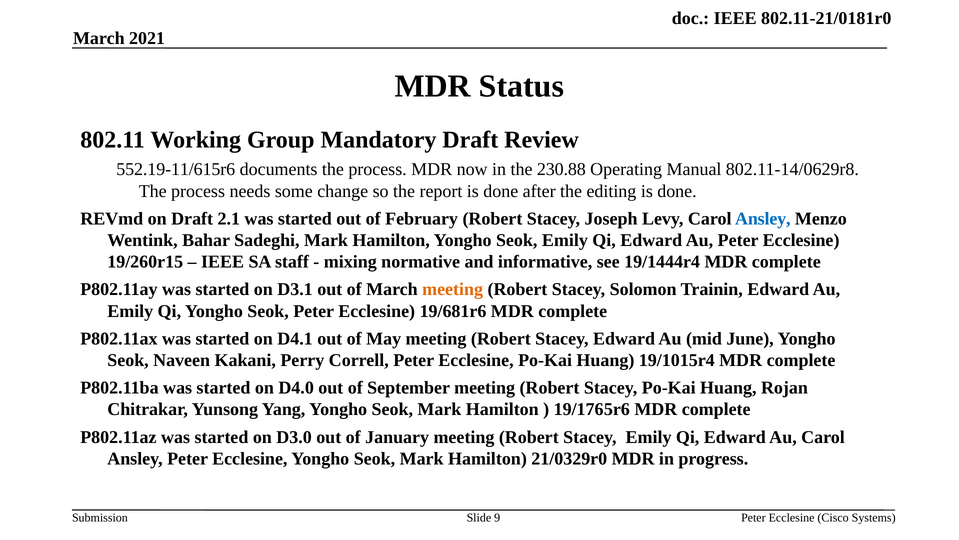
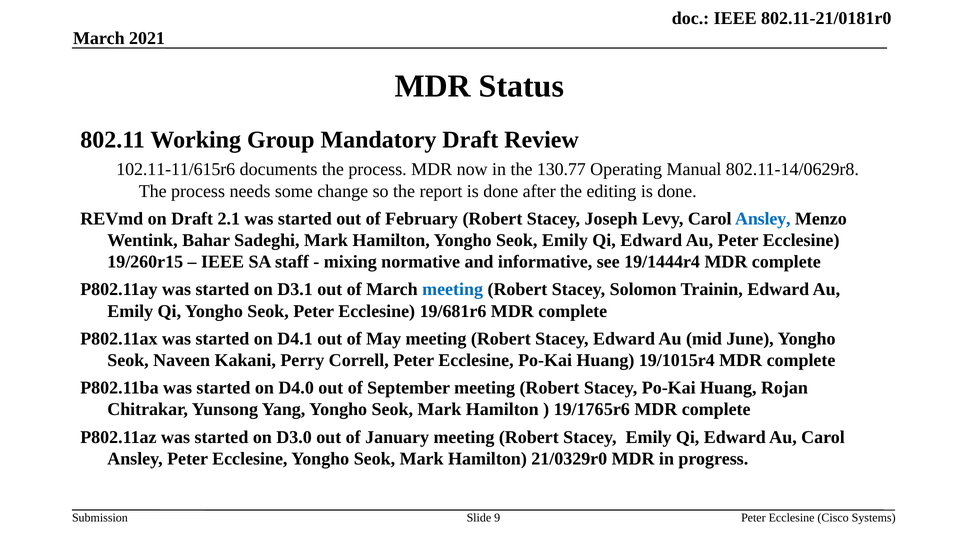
552.19-11/615r6: 552.19-11/615r6 -> 102.11-11/615r6
230.88: 230.88 -> 130.77
meeting at (453, 289) colour: orange -> blue
